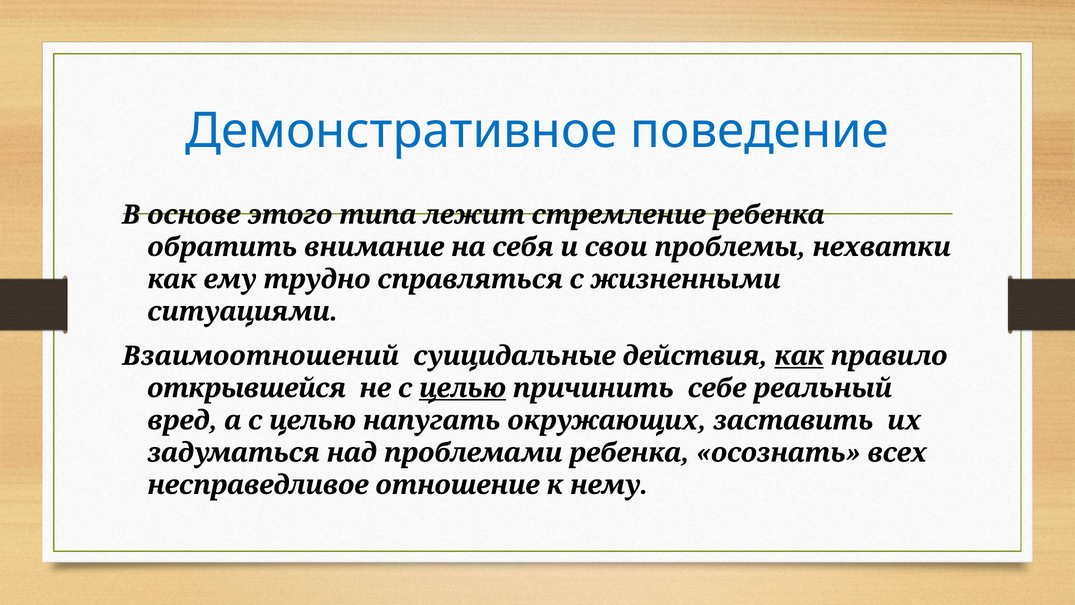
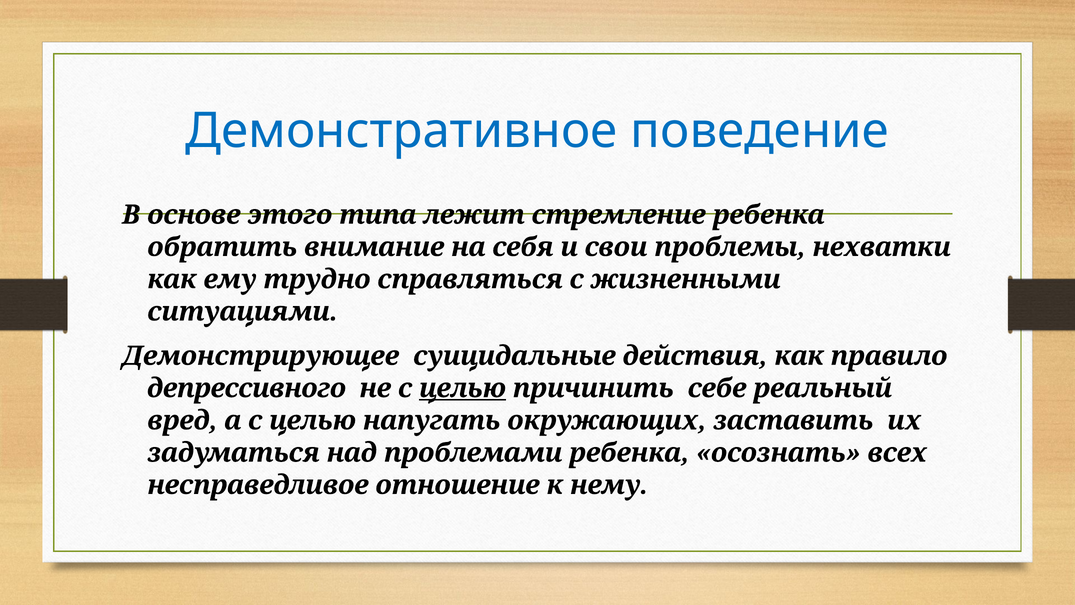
Взаимоотношений: Взаимоотношений -> Демонстрирующее
как at (799, 356) underline: present -> none
открывшейся: открывшейся -> депрессивного
